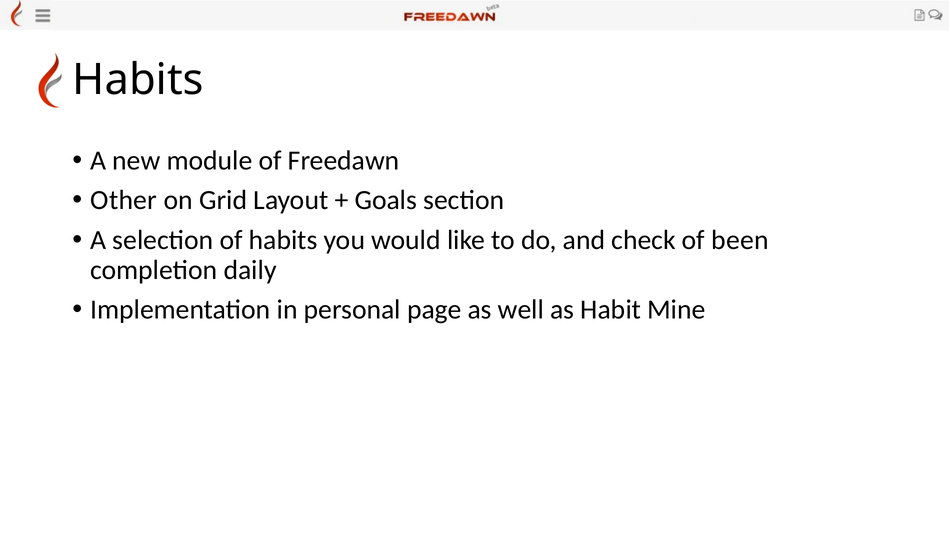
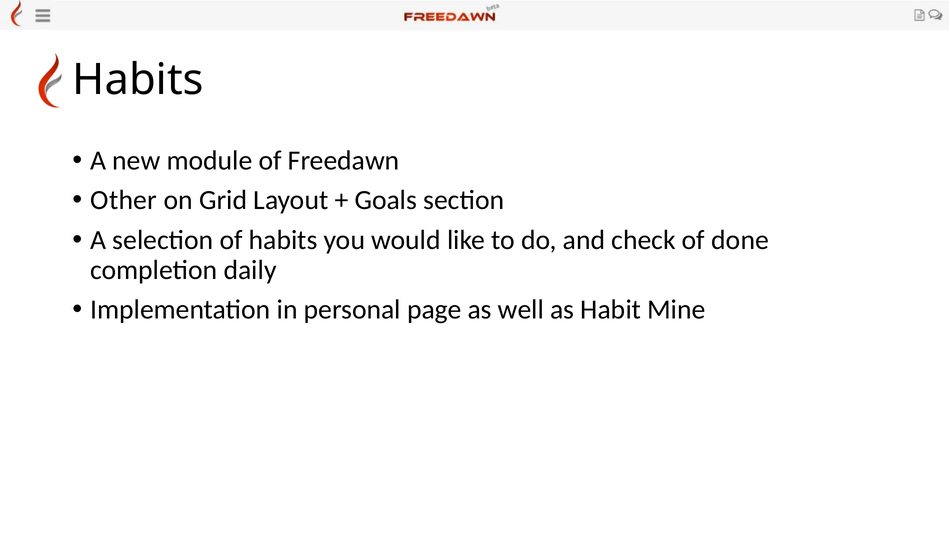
been: been -> done
